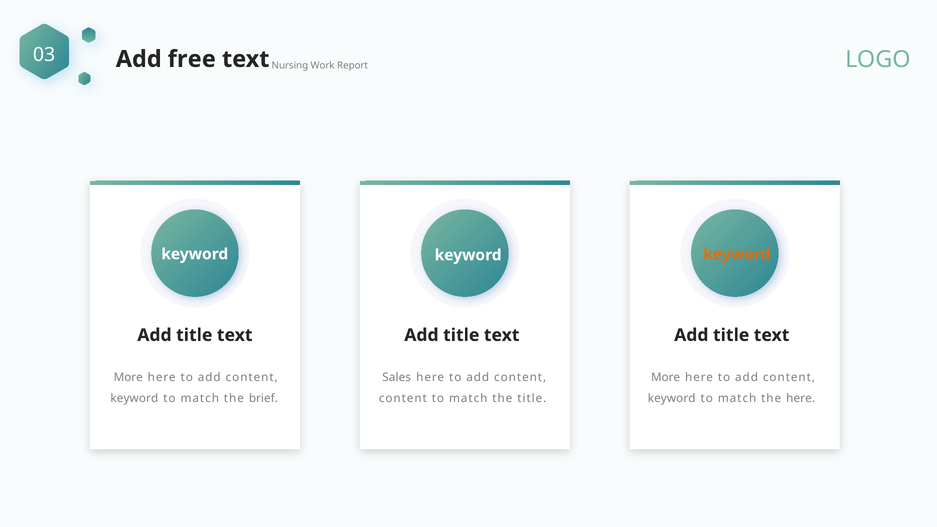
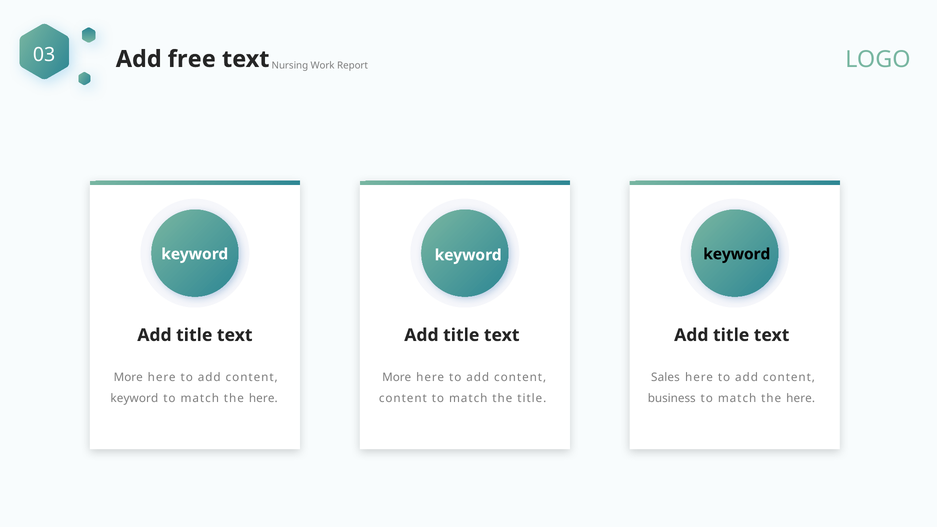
keyword at (737, 254) colour: orange -> black
Sales at (397, 377): Sales -> More
More at (666, 378): More -> Sales
brief at (263, 398): brief -> here
keyword at (672, 399): keyword -> business
